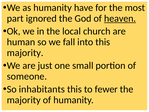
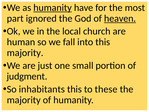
humanity at (53, 8) underline: none -> present
someone: someone -> judgment
fewer: fewer -> these
